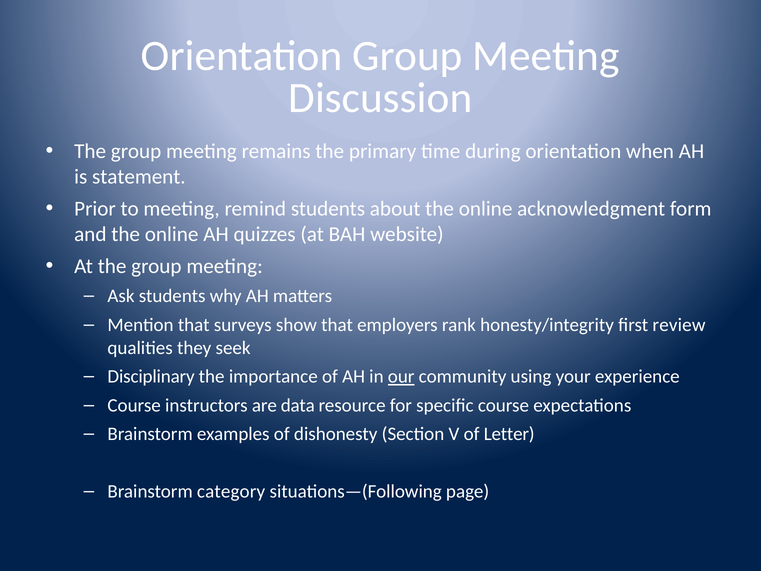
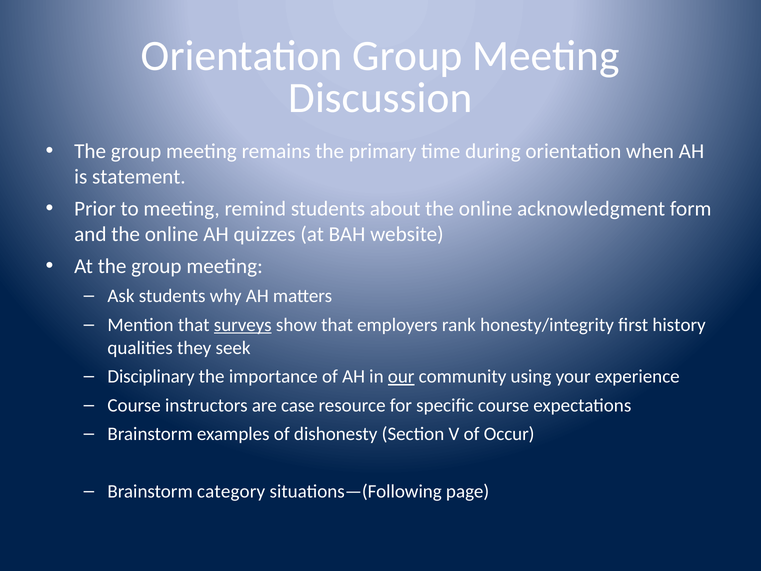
surveys underline: none -> present
review: review -> history
data: data -> case
Letter: Letter -> Occur
